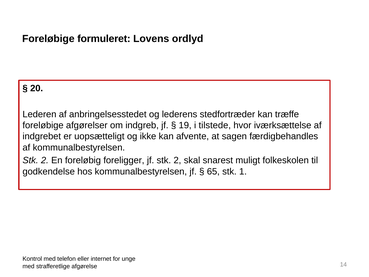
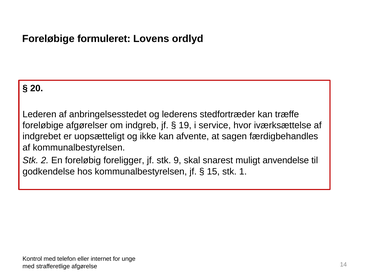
tilstede: tilstede -> service
jf stk 2: 2 -> 9
folkeskolen: folkeskolen -> anvendelse
65: 65 -> 15
